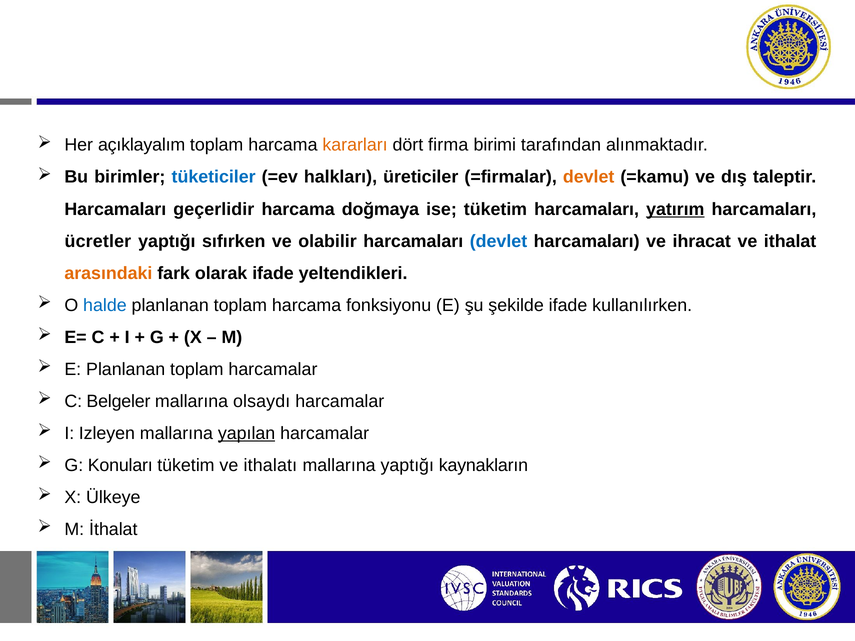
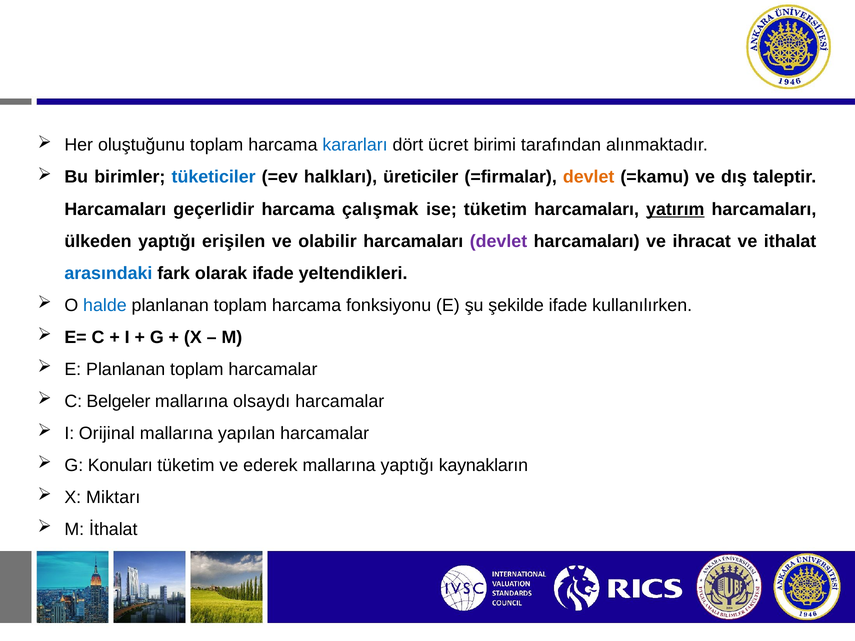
açıklayalım: açıklayalım -> oluştuğunu
kararları colour: orange -> blue
firma: firma -> ücret
doğmaya: doğmaya -> çalışmak
ücretler: ücretler -> ülkeden
sıfırken: sıfırken -> erişilen
devlet at (498, 241) colour: blue -> purple
arasındaki colour: orange -> blue
Izleyen: Izleyen -> Orijinal
yapılan underline: present -> none
ithalatı: ithalatı -> ederek
Ülkeye: Ülkeye -> Miktarı
